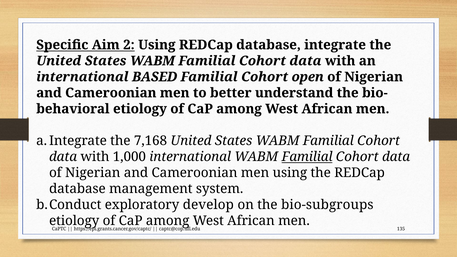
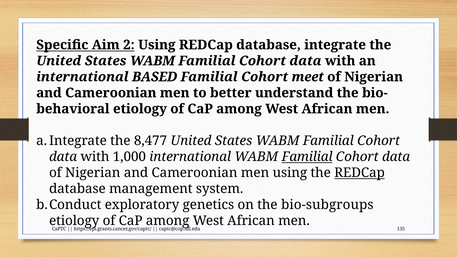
open: open -> meet
7,168: 7,168 -> 8,477
REDCap at (360, 173) underline: none -> present
develop: develop -> genetics
